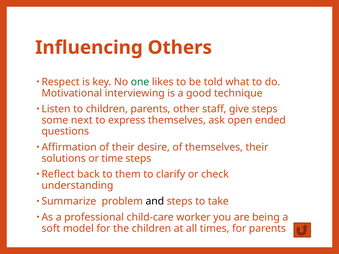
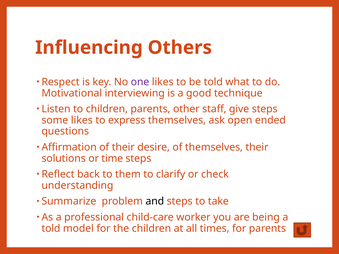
one colour: green -> purple
some next: next -> likes
soft at (51, 229): soft -> told
